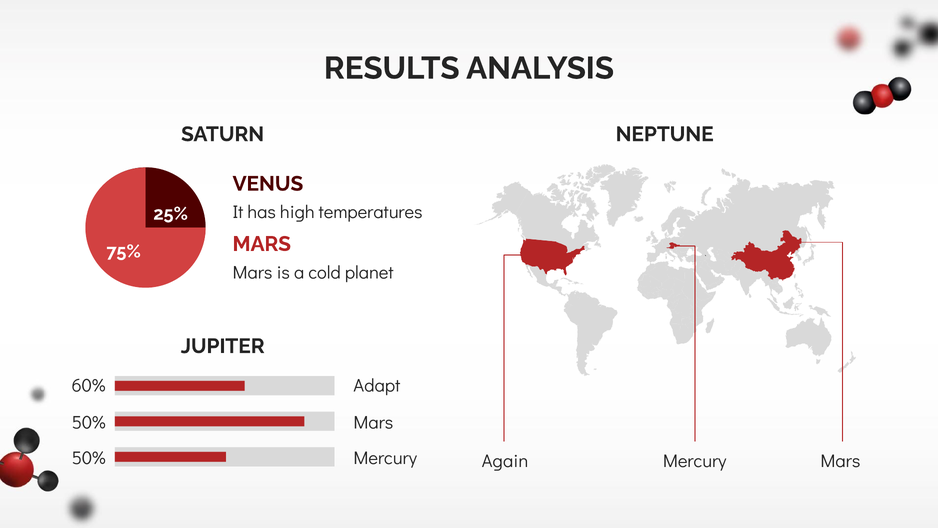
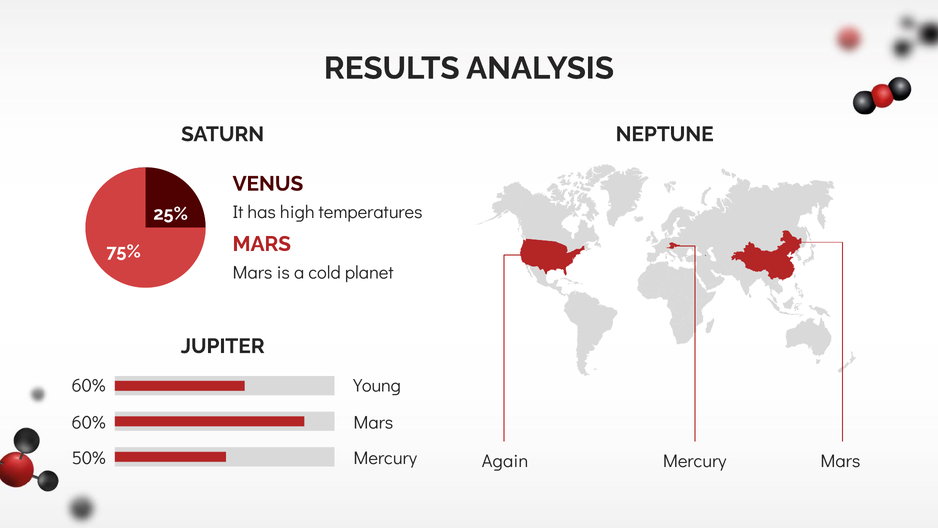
Adapt: Adapt -> Young
50% at (89, 422): 50% -> 60%
